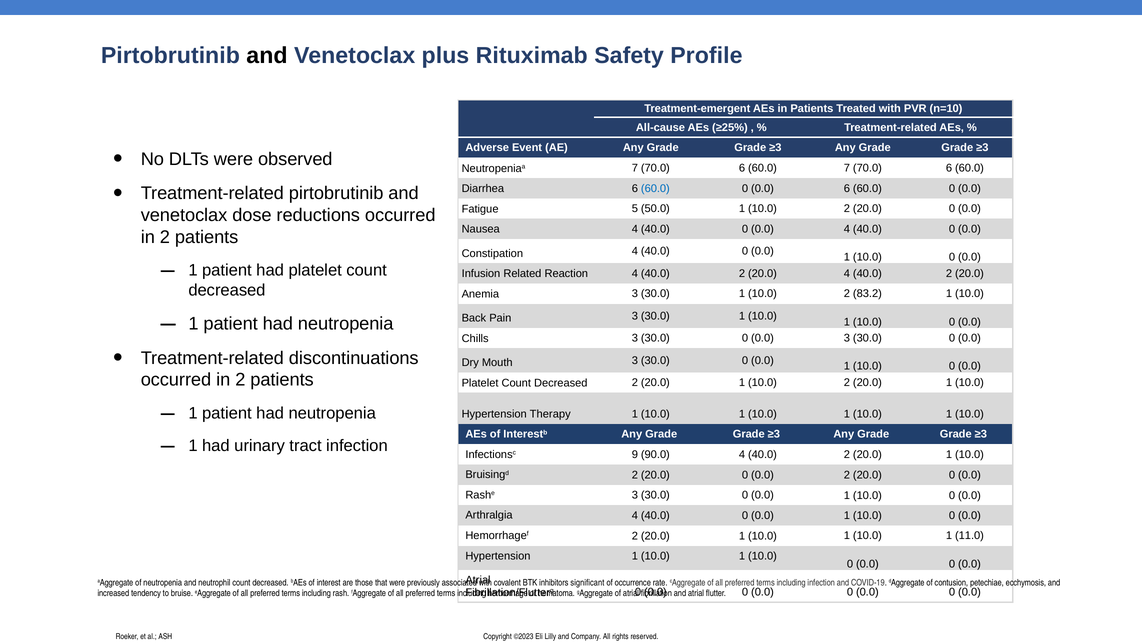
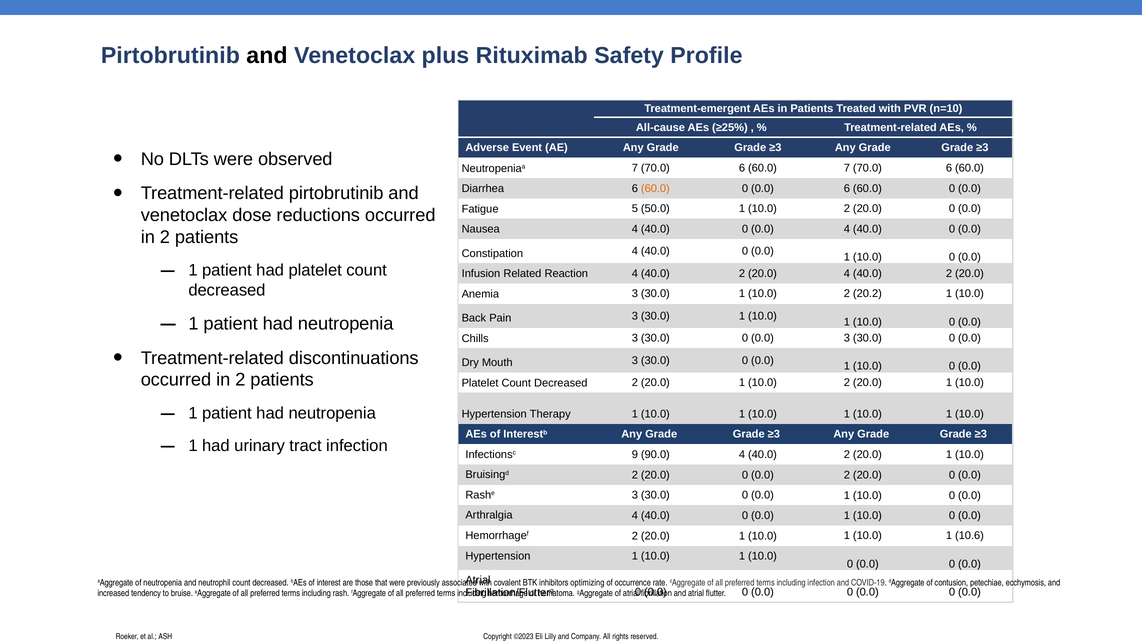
60.0 at (655, 188) colour: blue -> orange
83.2: 83.2 -> 20.2
11.0: 11.0 -> 10.6
significant: significant -> optimizing
